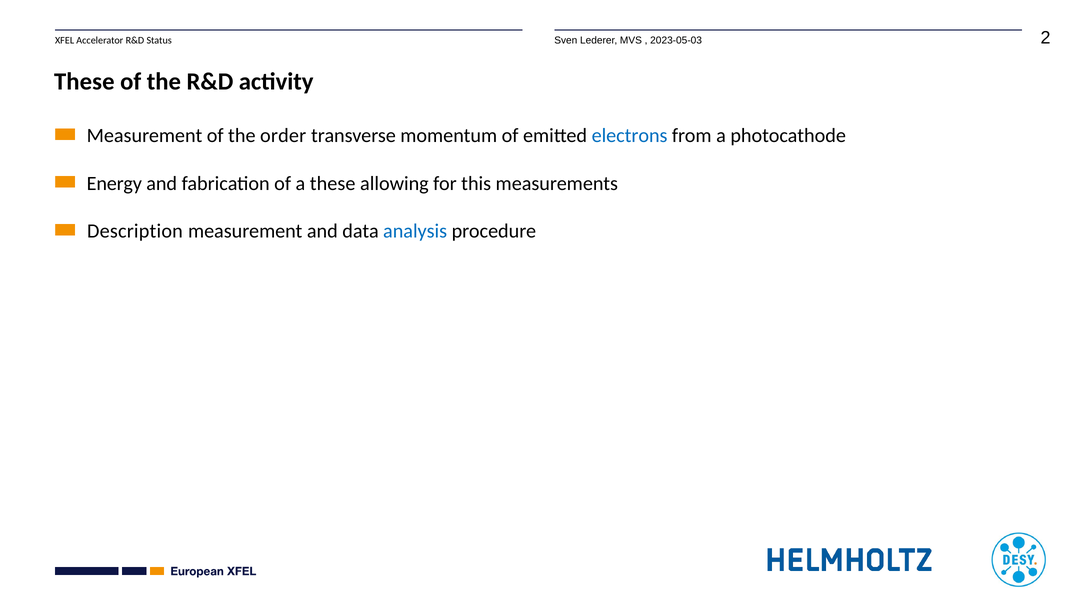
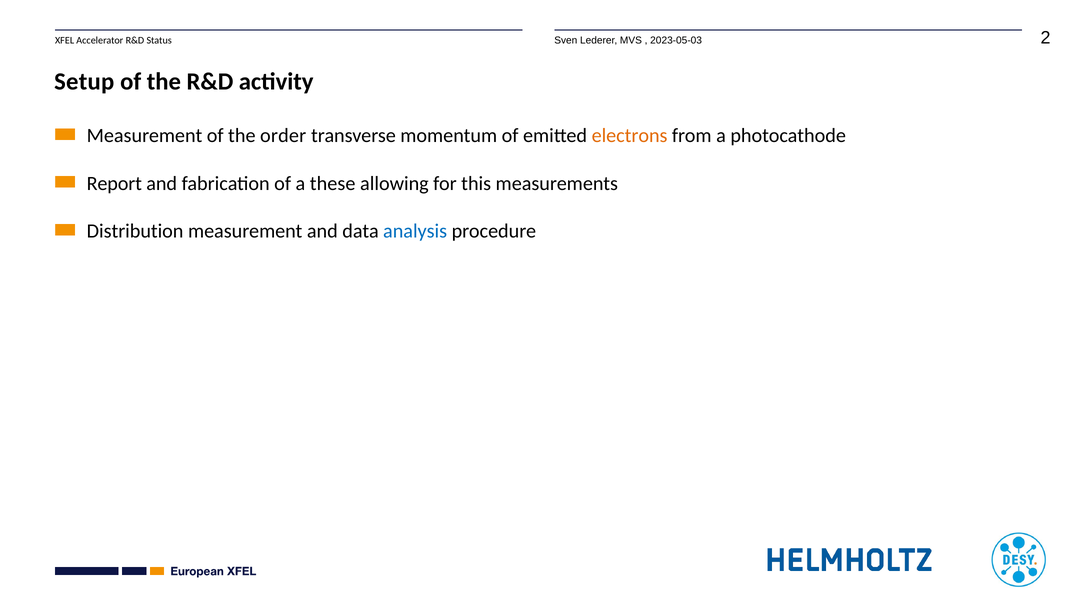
These at (84, 82): These -> Setup
electrons colour: blue -> orange
Energy: Energy -> Report
Description: Description -> Distribution
